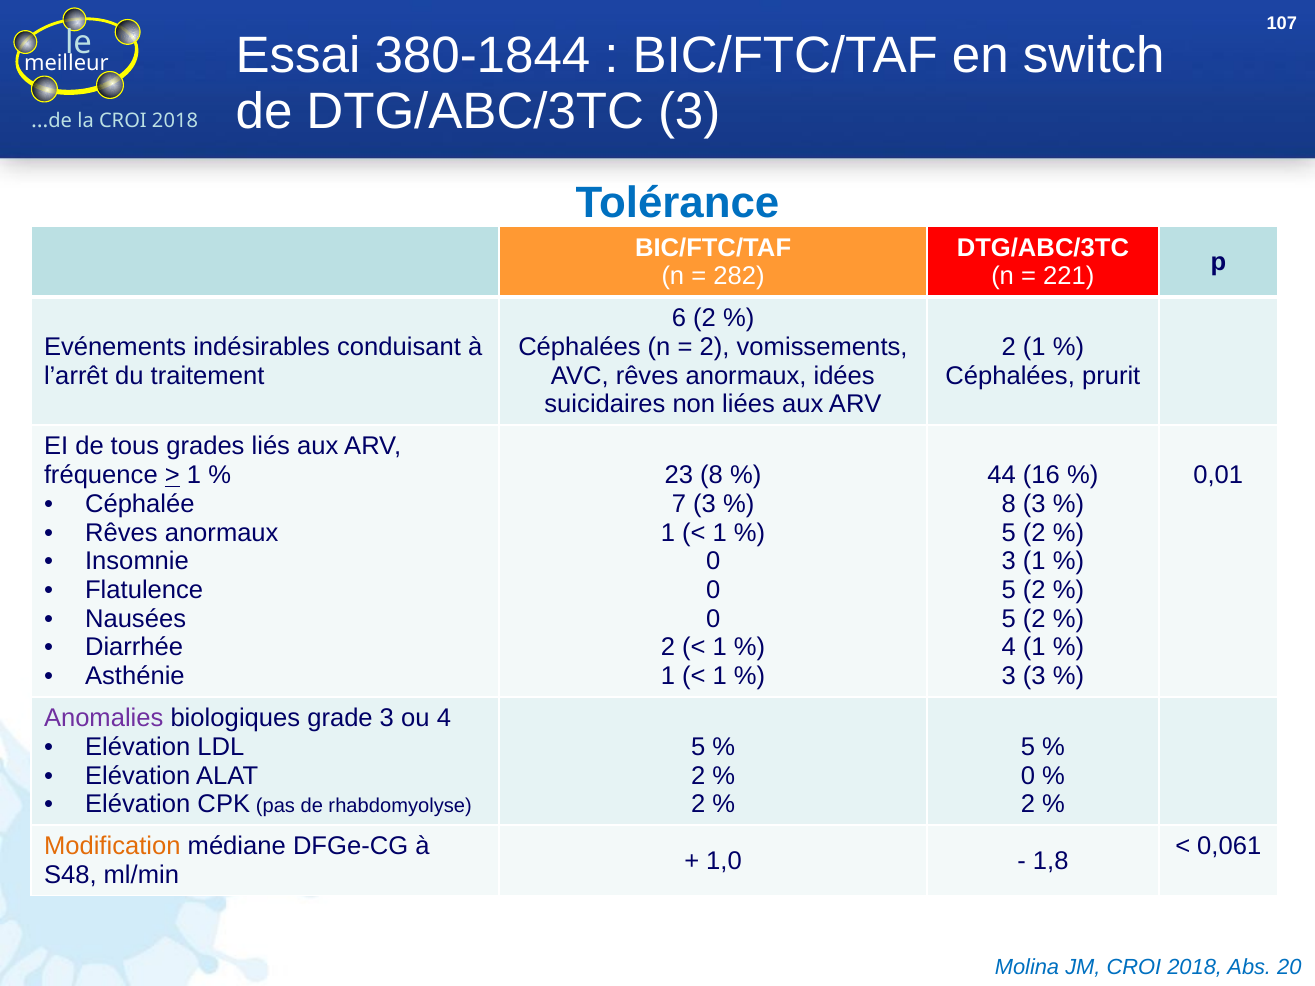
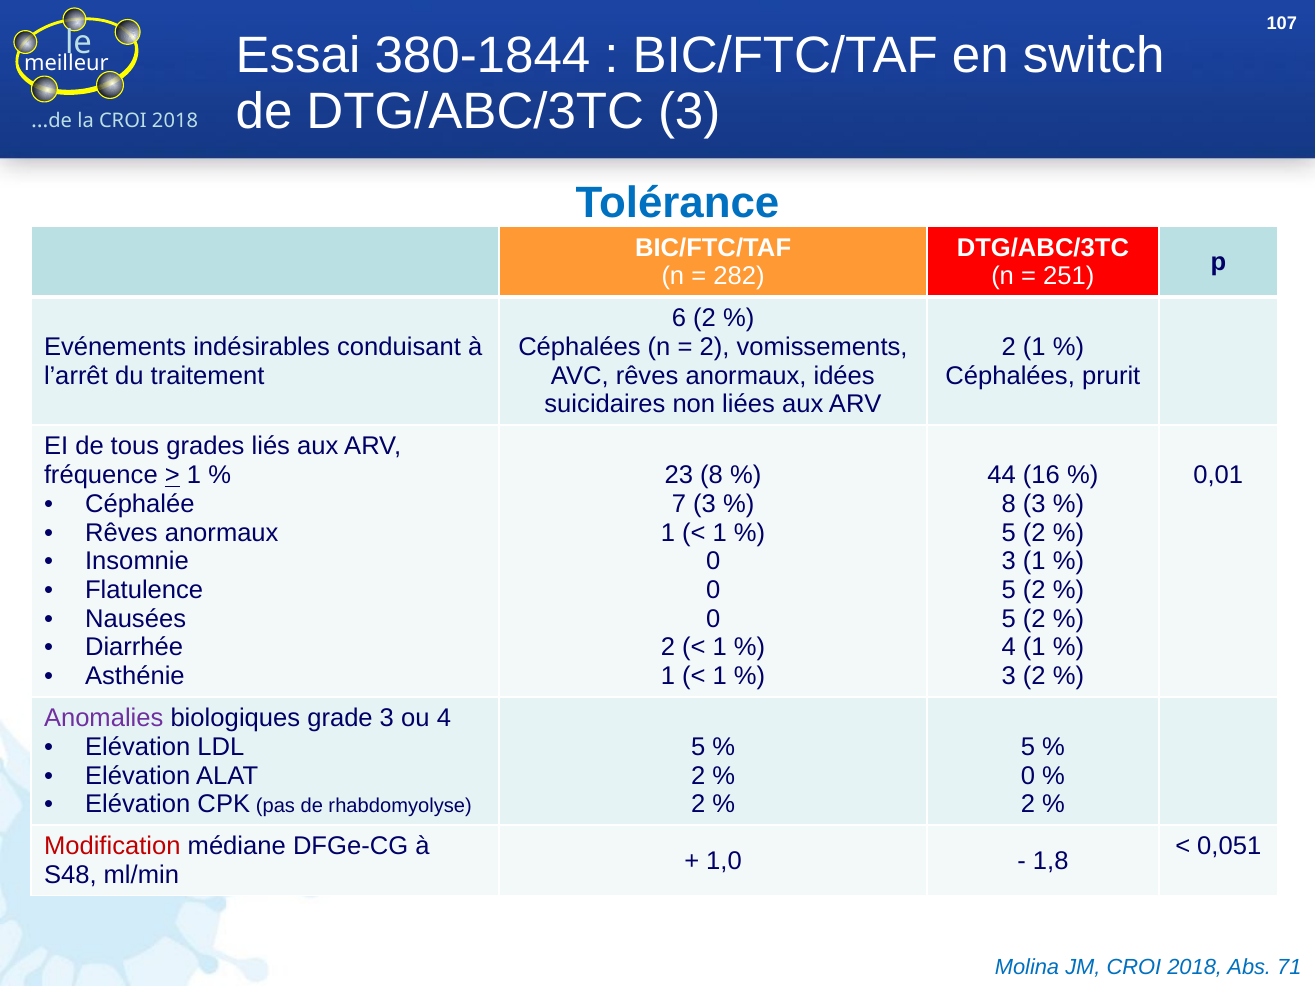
221: 221 -> 251
3 3: 3 -> 2
Modification colour: orange -> red
0,061: 0,061 -> 0,051
20: 20 -> 71
